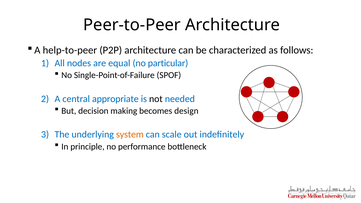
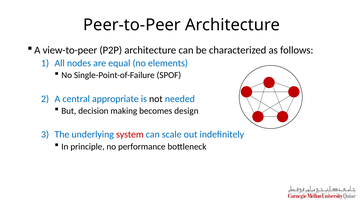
help-to-peer: help-to-peer -> view-to-peer
particular: particular -> elements
system colour: orange -> red
